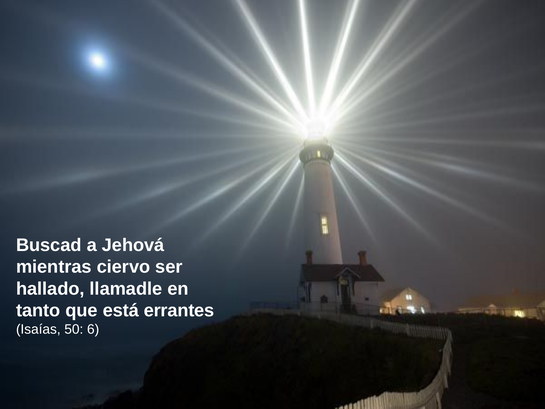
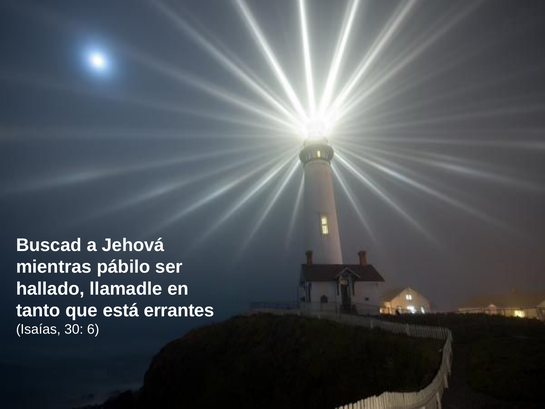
ciervo: ciervo -> pábilo
50: 50 -> 30
